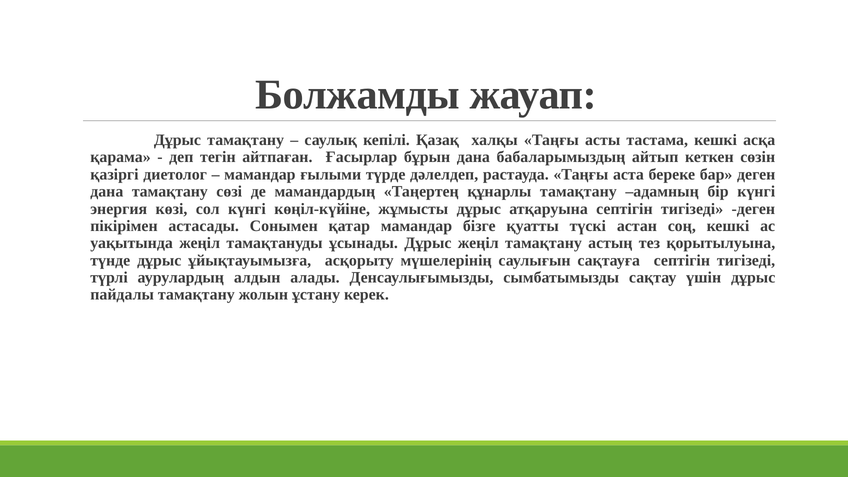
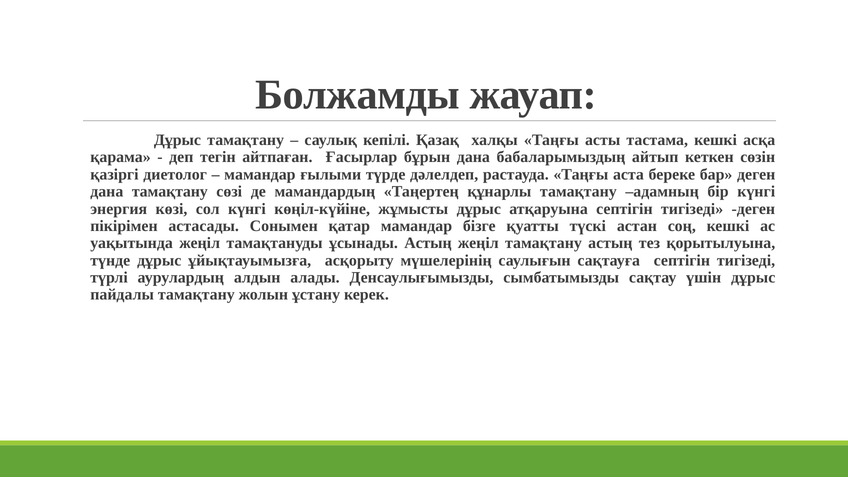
ұсынады Дұрыс: Дұрыс -> Астың
